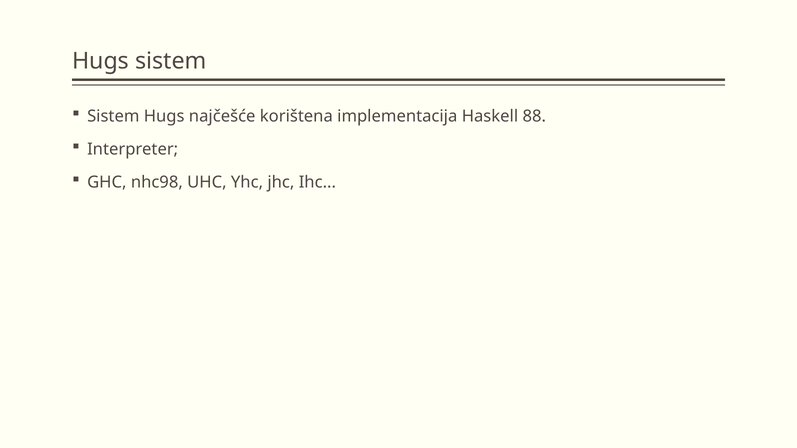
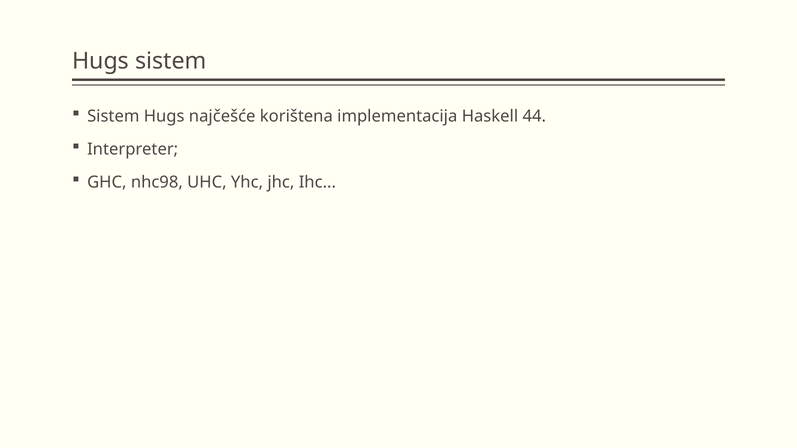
88: 88 -> 44
